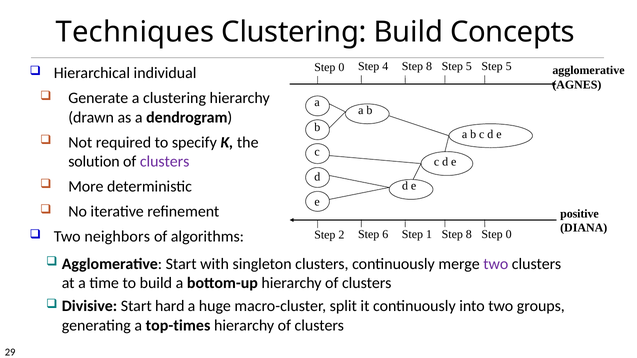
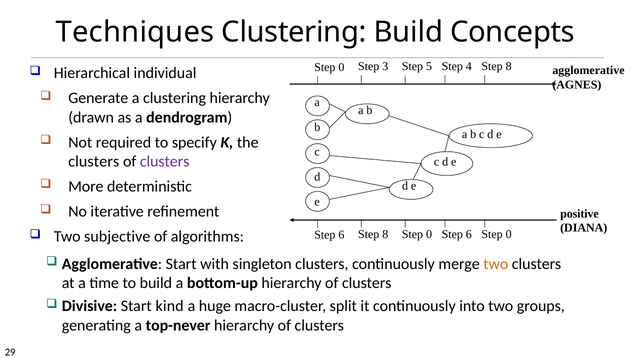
4: 4 -> 3
8 at (429, 67): 8 -> 5
5 at (469, 67): 5 -> 4
5 at (509, 67): 5 -> 8
solution at (94, 162): solution -> clusters
2 at (341, 235): 2 -> 6
6 at (385, 235): 6 -> 8
1 at (429, 235): 1 -> 0
8 at (469, 235): 8 -> 6
neighbors: neighbors -> subjective
two at (496, 264) colour: purple -> orange
hard: hard -> kind
top-times: top-times -> top-never
